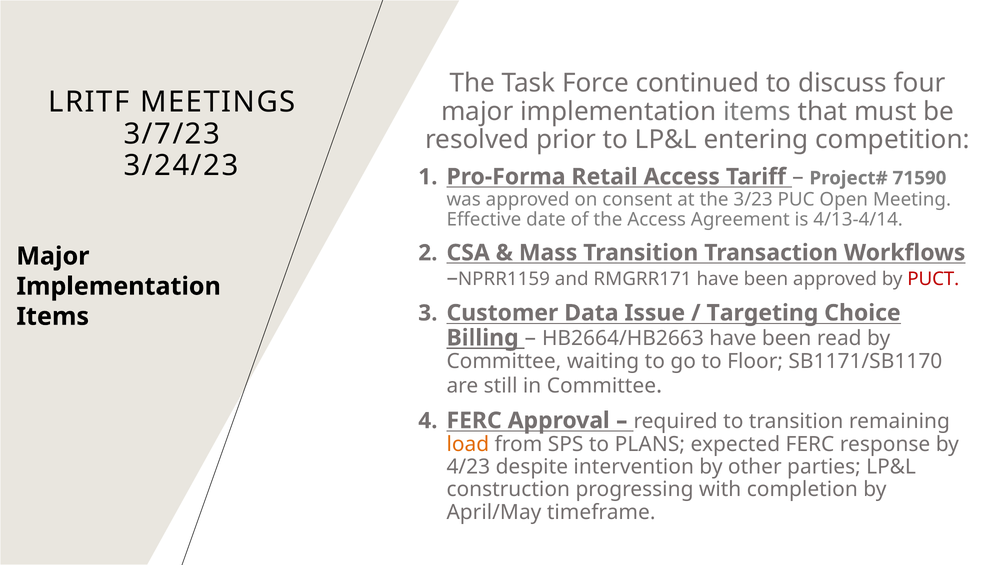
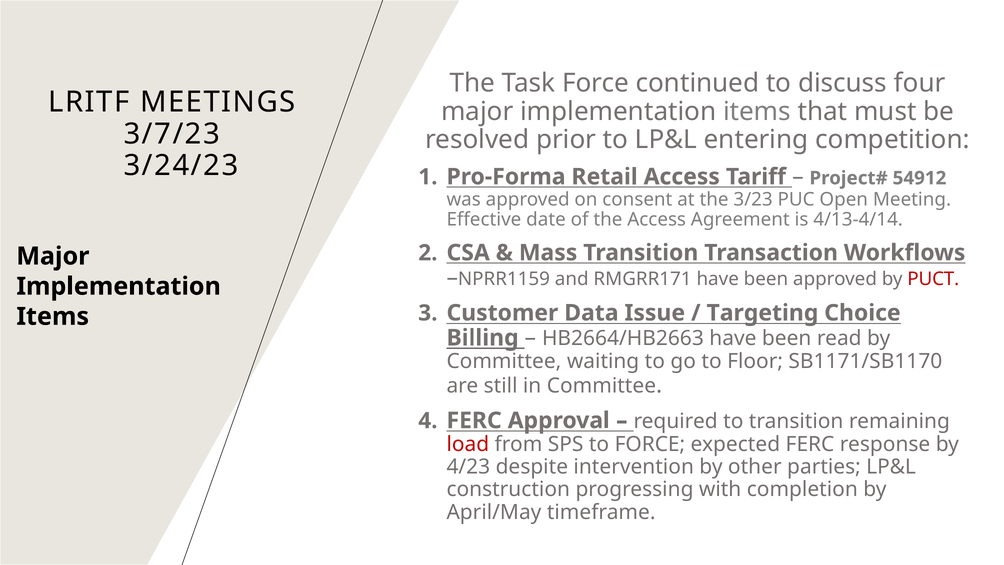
71590: 71590 -> 54912
load colour: orange -> red
to PLANS: PLANS -> FORCE
